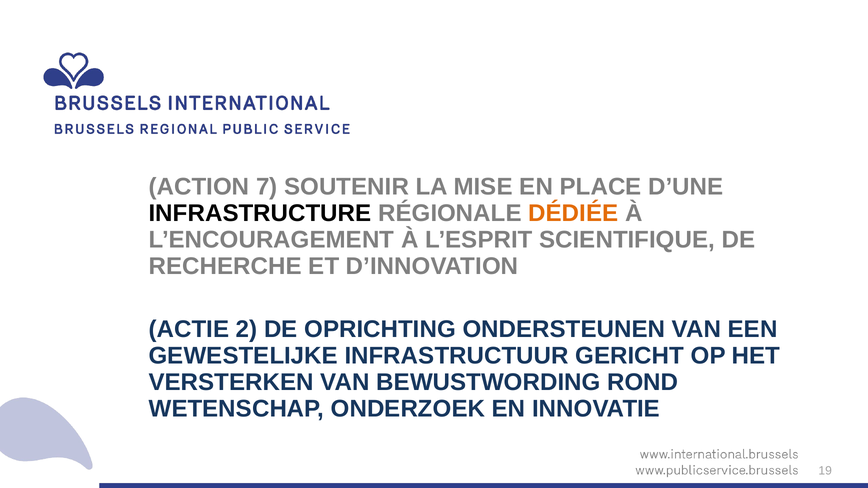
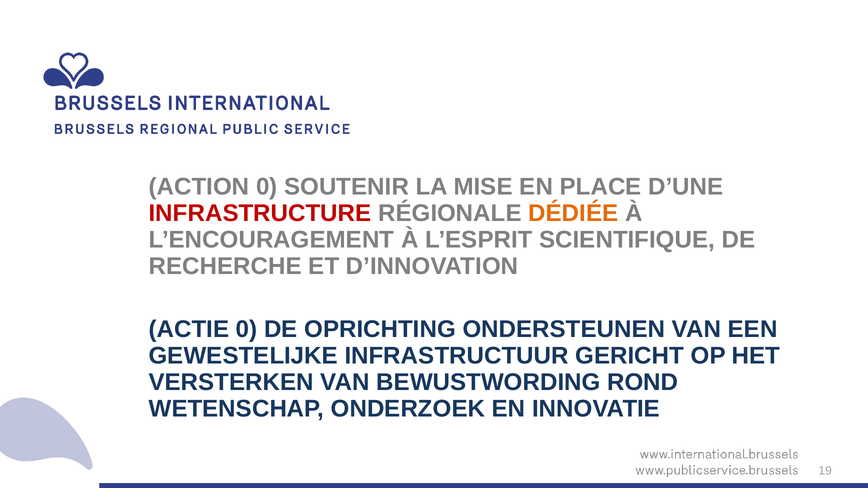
ACTION 7: 7 -> 0
INFRASTRUCTURE colour: black -> red
ACTIE 2: 2 -> 0
